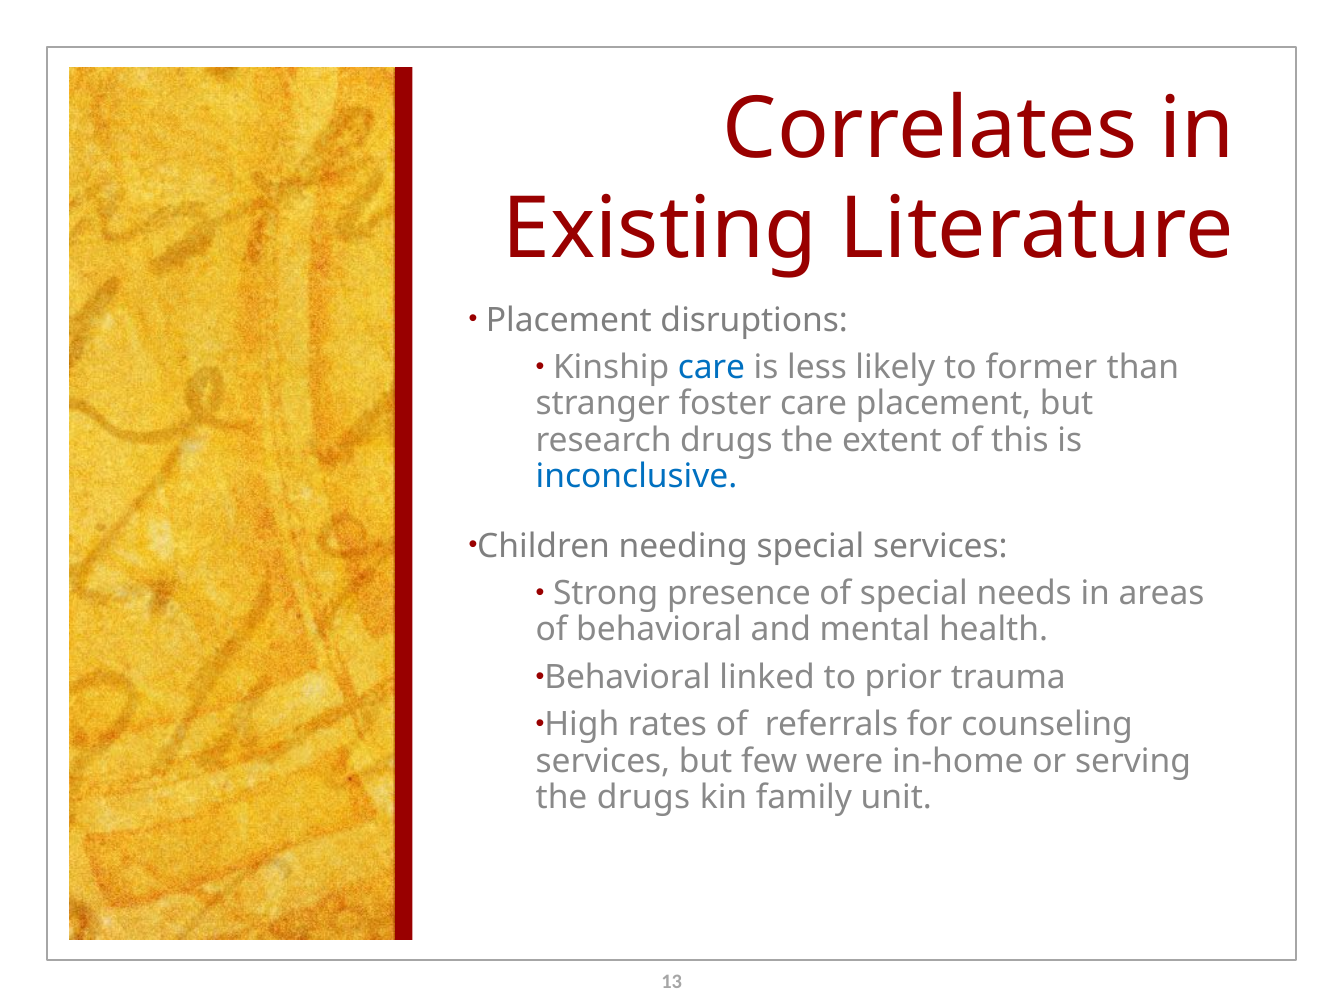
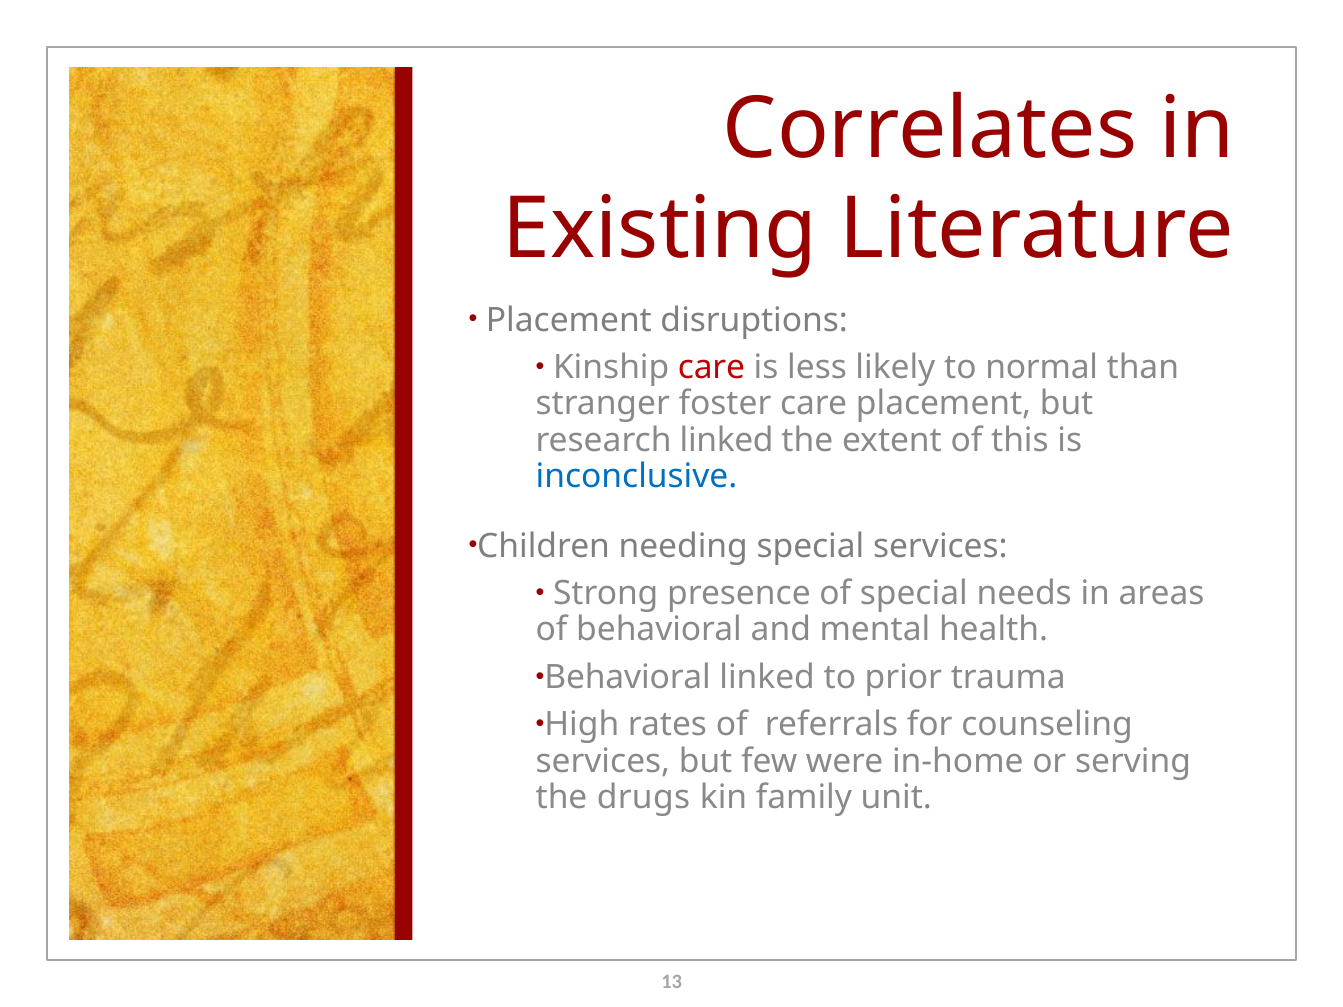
care at (711, 368) colour: blue -> red
former: former -> normal
research drugs: drugs -> linked
